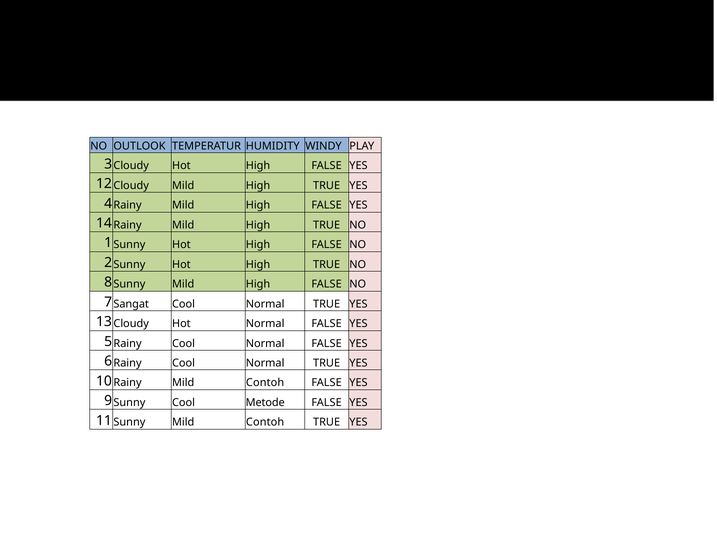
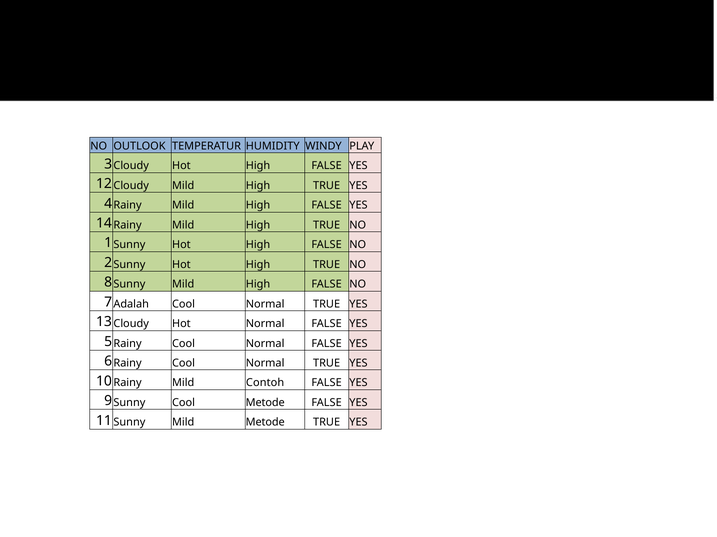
Sangat: Sangat -> Adalah
Sunny Mild Contoh: Contoh -> Metode
